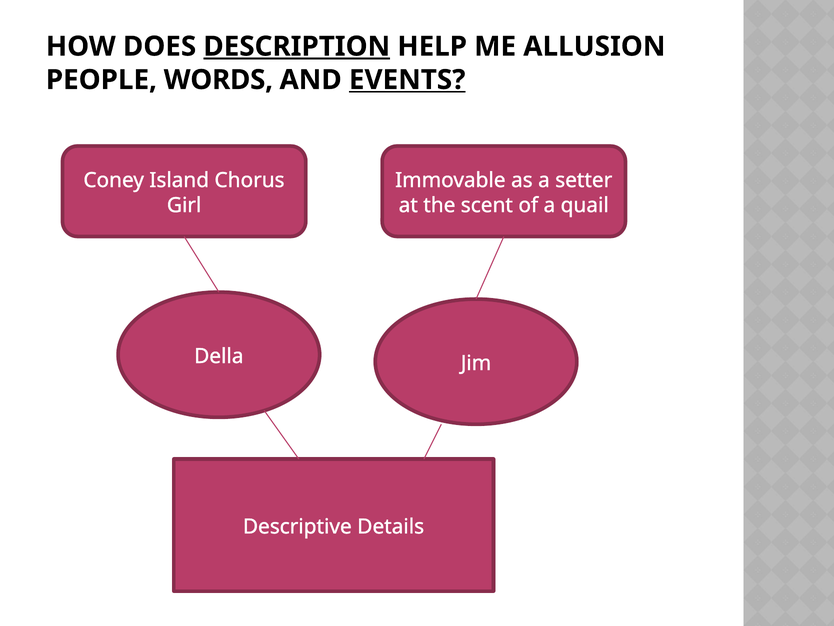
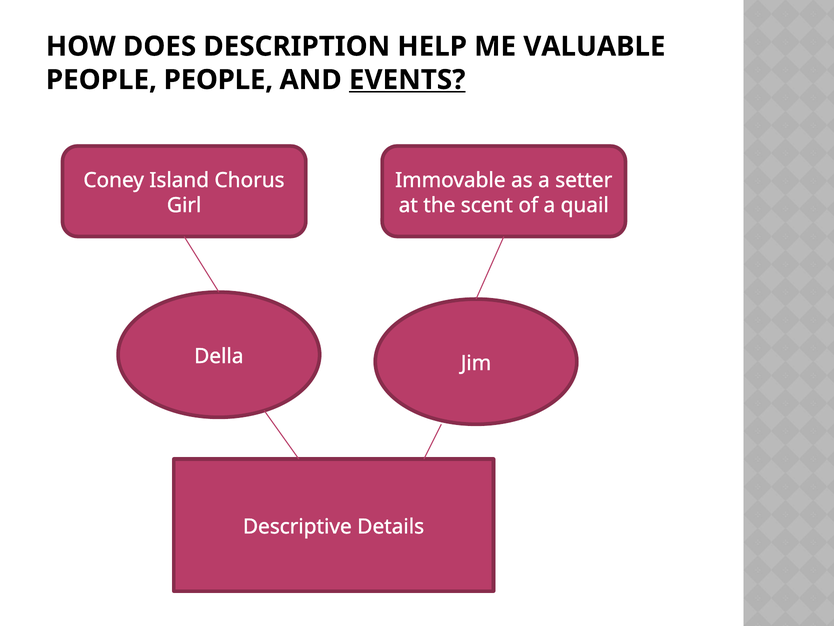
DESCRIPTION underline: present -> none
ALLUSION: ALLUSION -> VALUABLE
PEOPLE WORDS: WORDS -> PEOPLE
